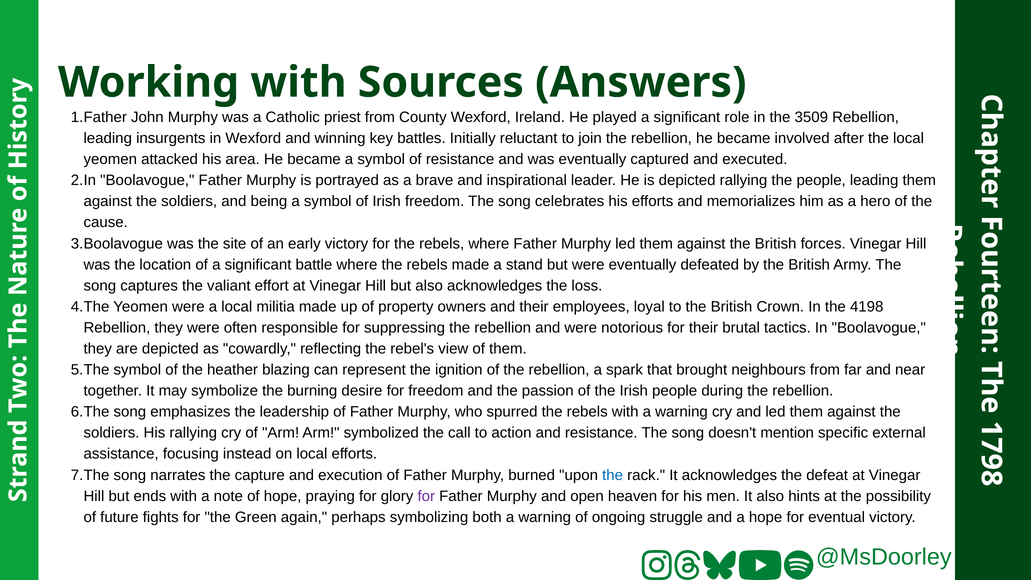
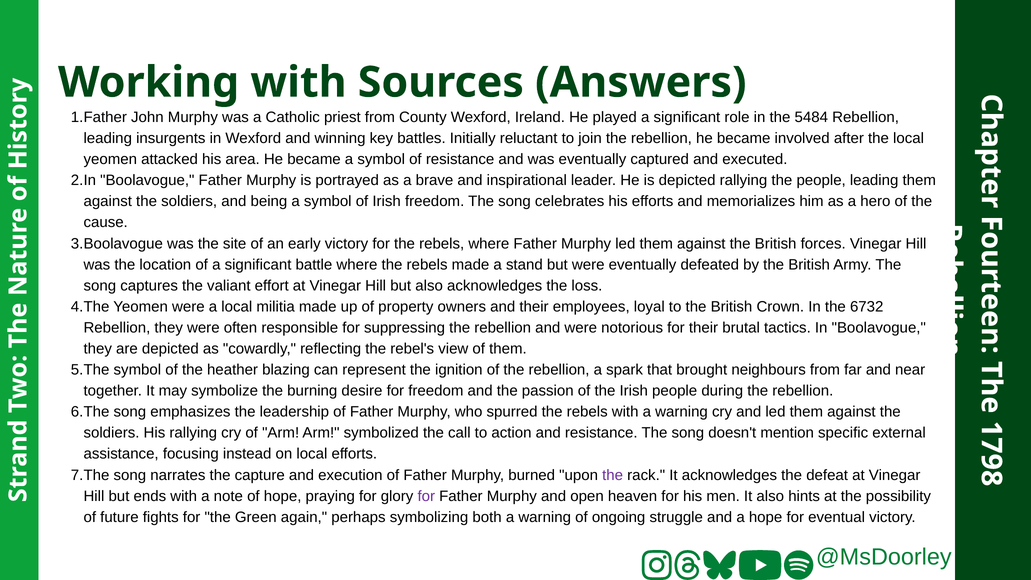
3509: 3509 -> 5484
4198: 4198 -> 6732
the at (613, 475) colour: blue -> purple
